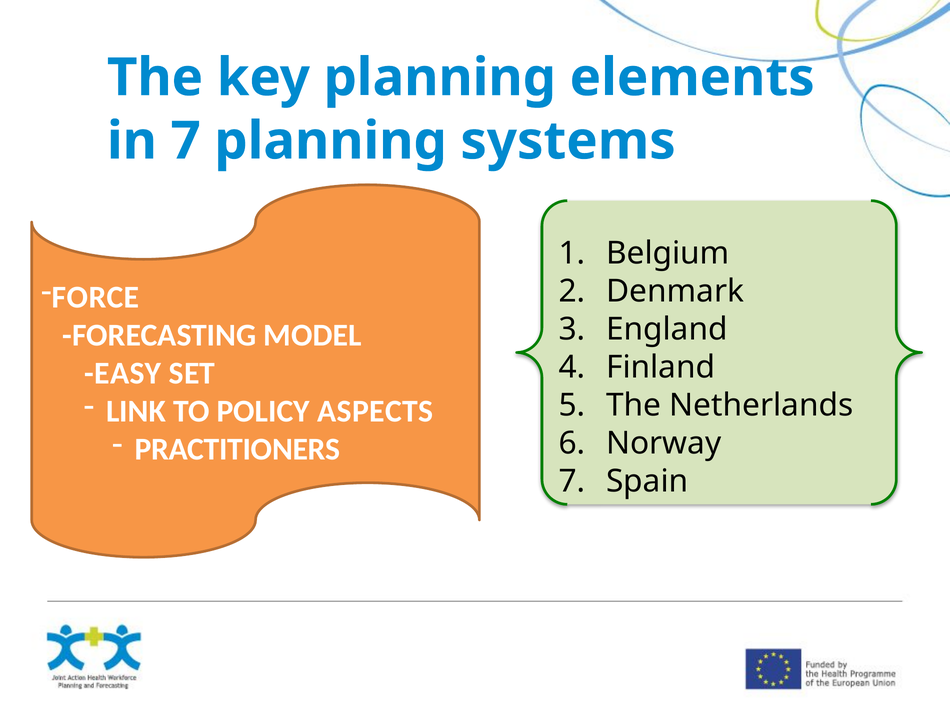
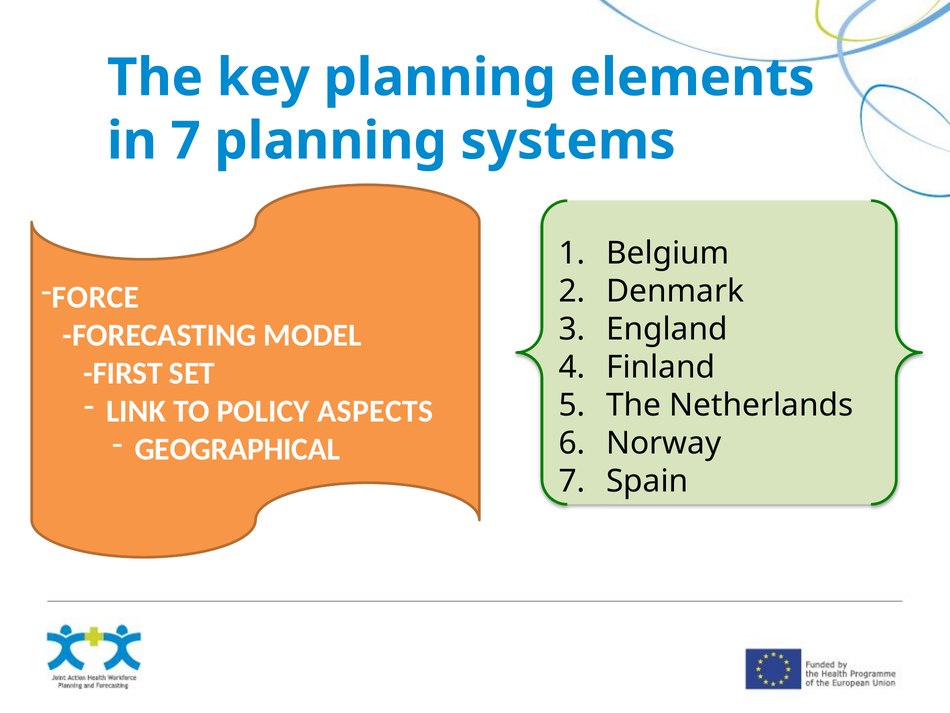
EASY: EASY -> FIRST
PRACTITIONERS: PRACTITIONERS -> GEOGRAPHICAL
